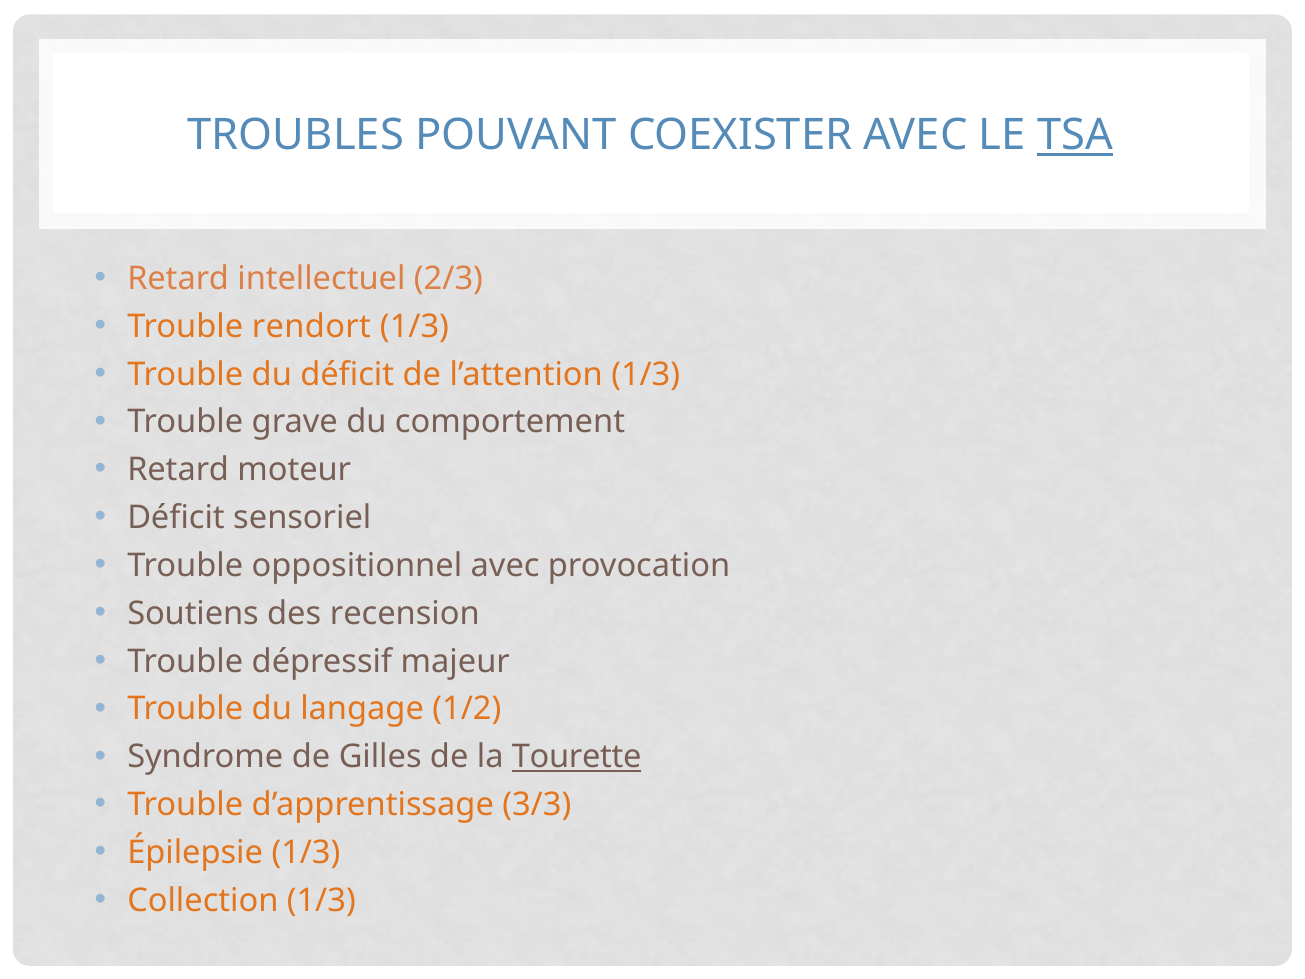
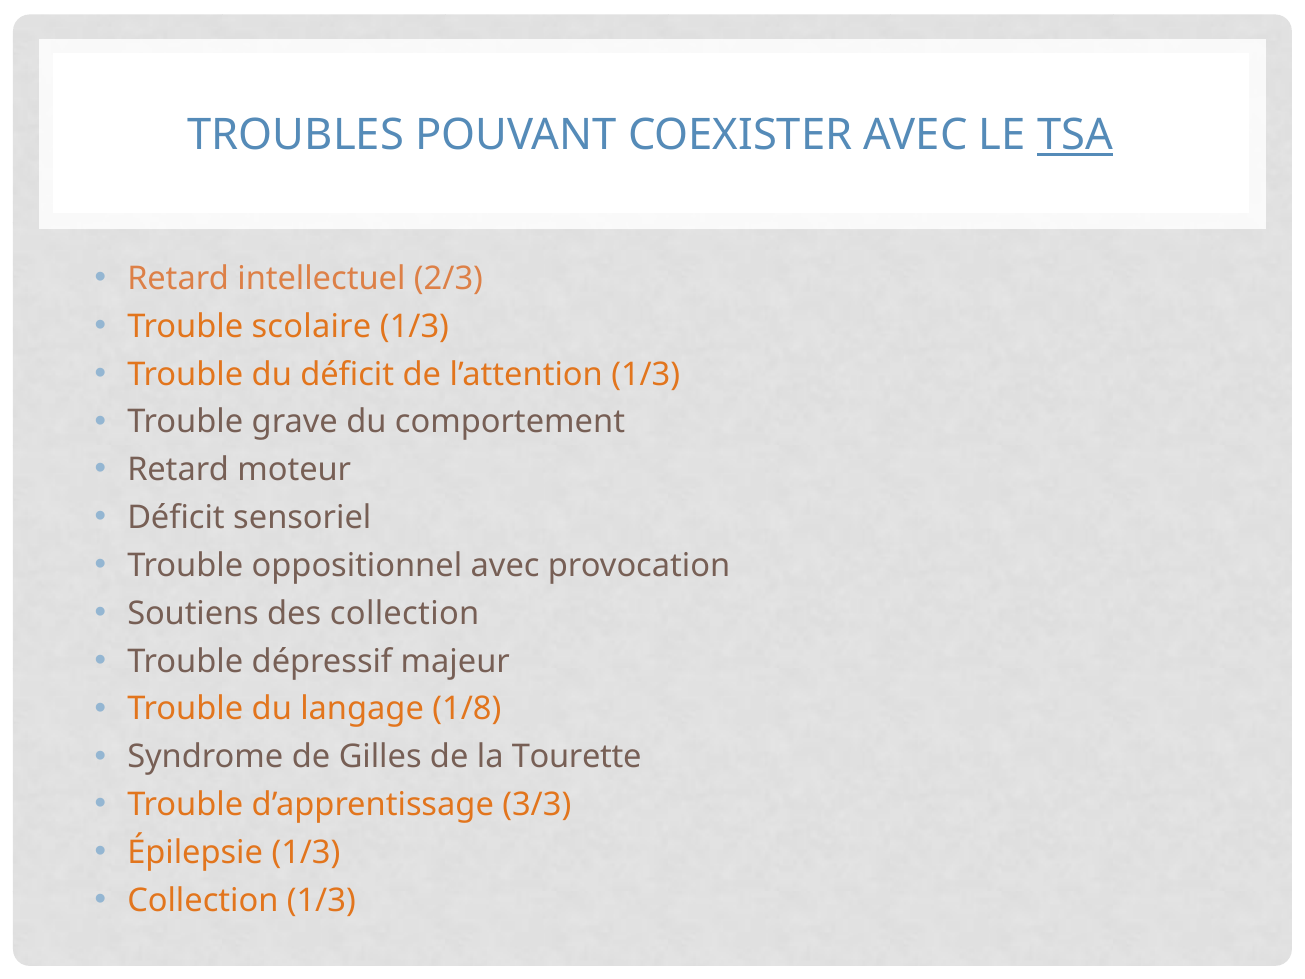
rendort: rendort -> scolaire
des recension: recension -> collection
1/2: 1/2 -> 1/8
Tourette underline: present -> none
